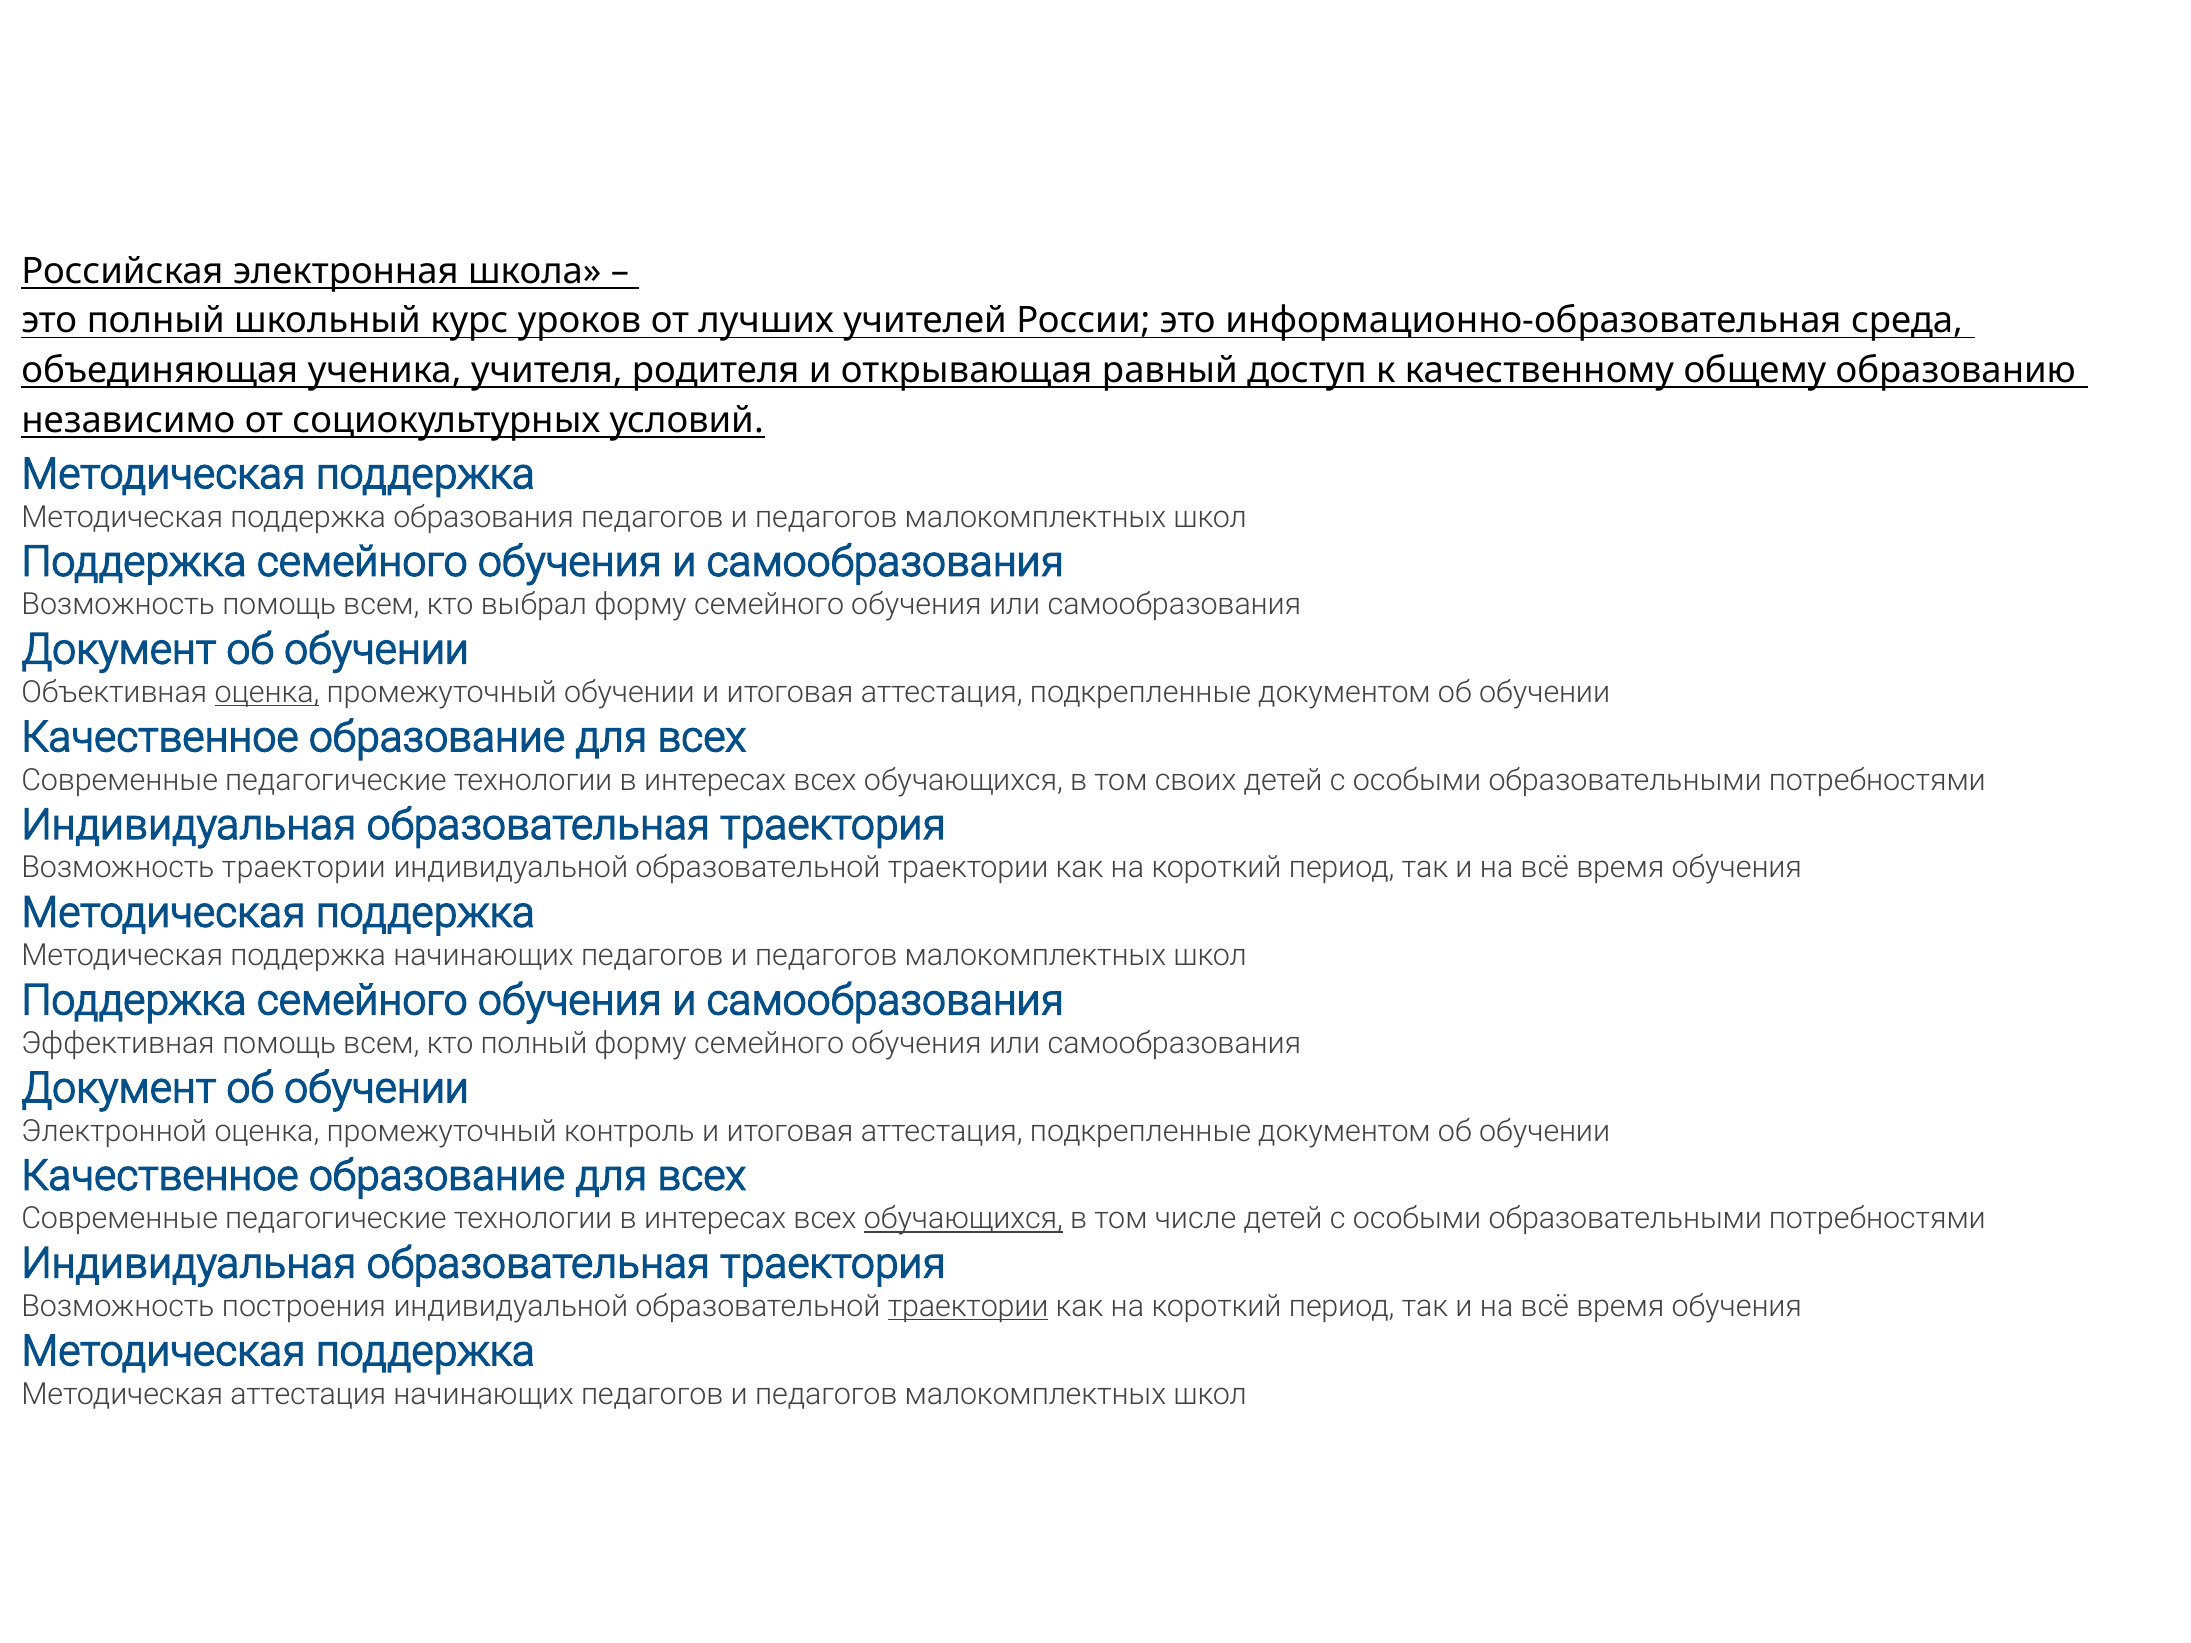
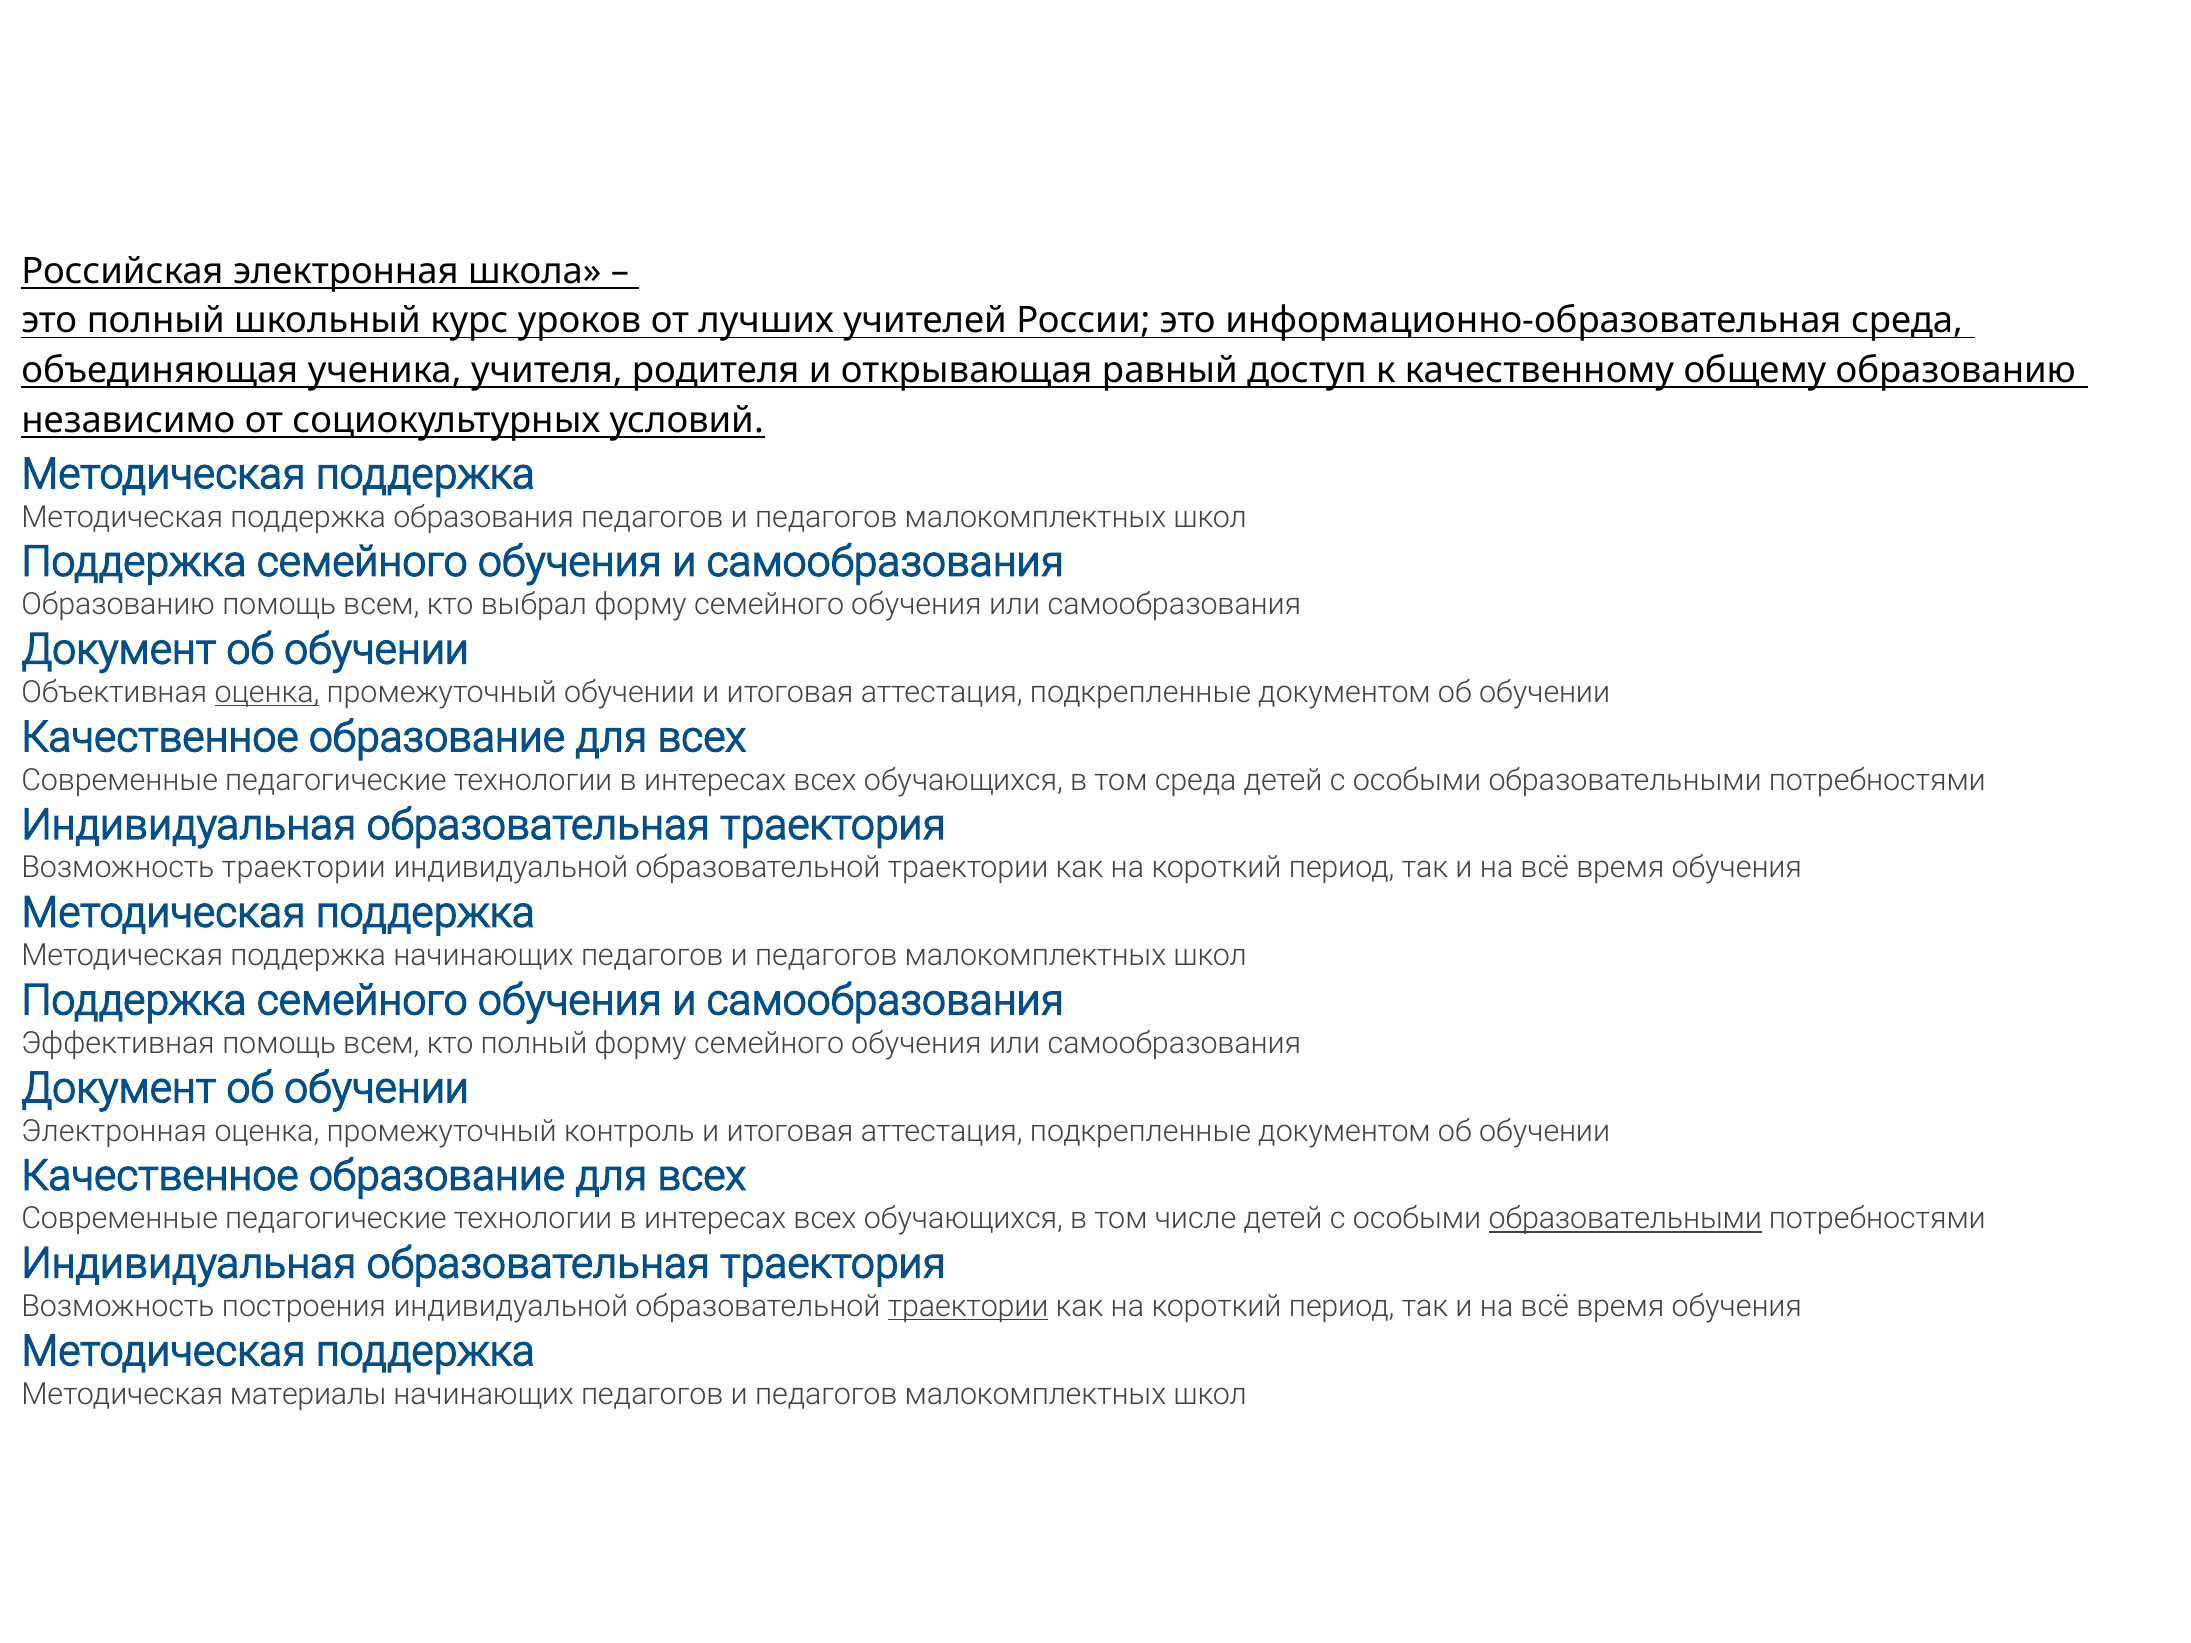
Возможность at (118, 605): Возможность -> Образованию
том своих: своих -> среда
Электронной at (114, 1131): Электронной -> Электронная
обучающихся at (963, 1219) underline: present -> none
образовательными at (1625, 1219) underline: none -> present
Методическая аттестация: аттестация -> материалы
